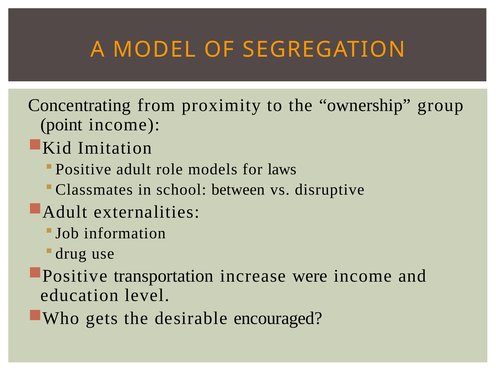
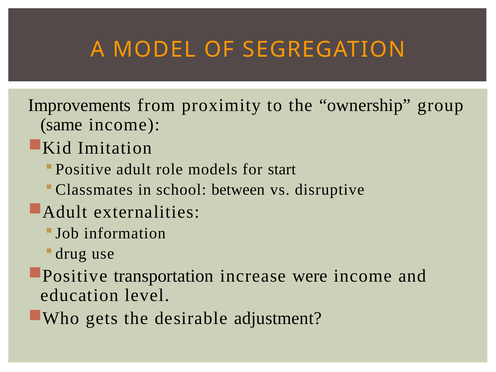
Concentrating: Concentrating -> Improvements
point: point -> same
laws: laws -> start
encouraged: encouraged -> adjustment
